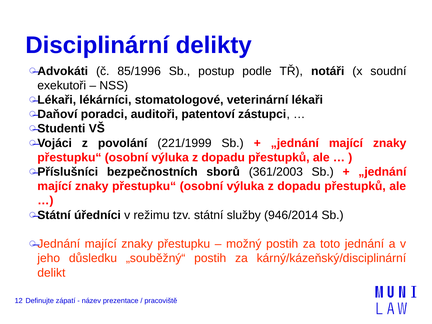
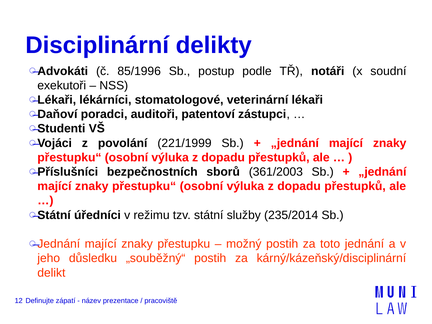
946/2014: 946/2014 -> 235/2014
